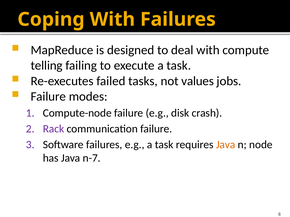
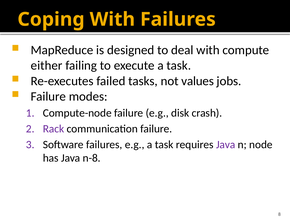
telling: telling -> either
Java at (226, 145) colour: orange -> purple
n-7: n-7 -> n-8
